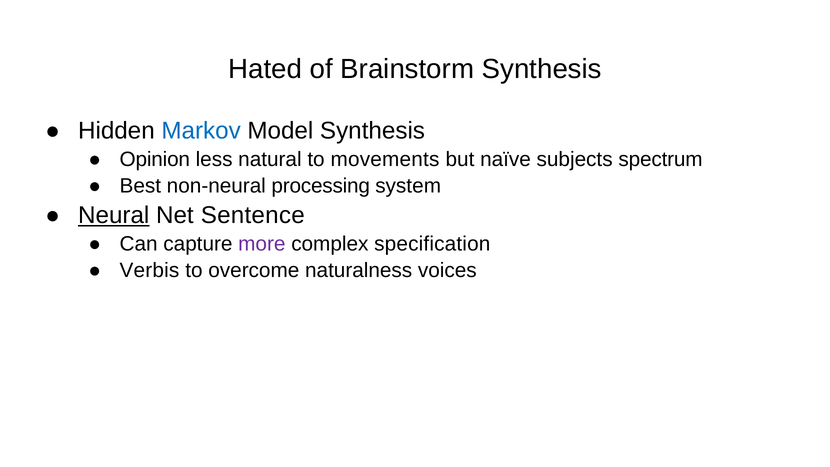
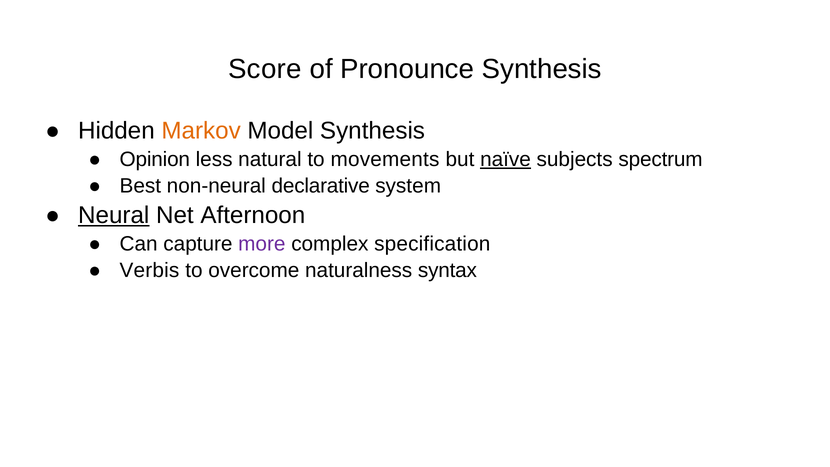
Hated: Hated -> Score
Brainstorm: Brainstorm -> Pronounce
Markov colour: blue -> orange
naïve underline: none -> present
processing: processing -> declarative
Sentence: Sentence -> Afternoon
voices: voices -> syntax
